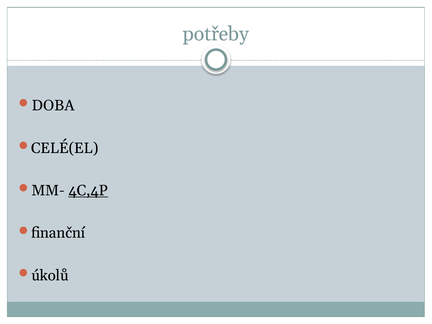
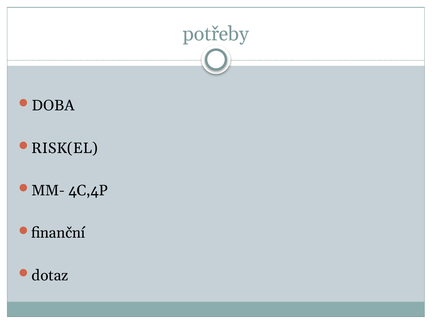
CELÉ(EL: CELÉ(EL -> RISK(EL
4C,4P underline: present -> none
úkolů: úkolů -> dotaz
